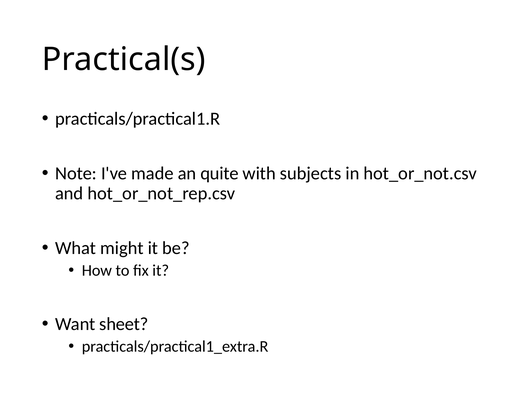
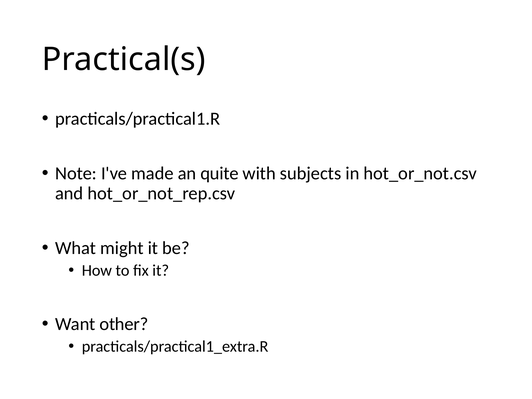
sheet: sheet -> other
